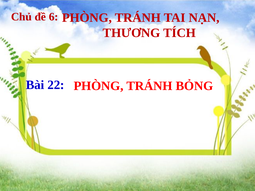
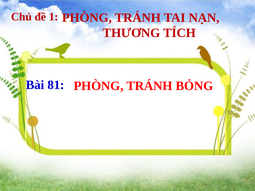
6: 6 -> 1
22: 22 -> 81
